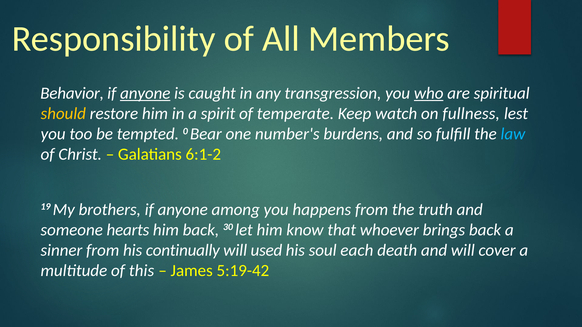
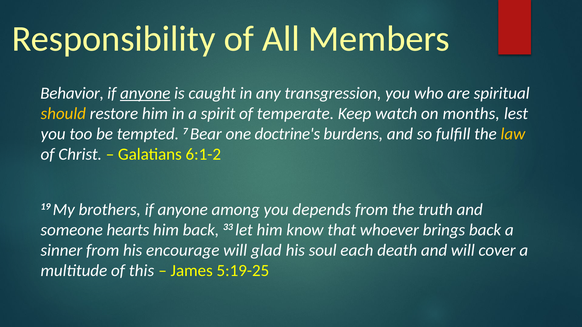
who underline: present -> none
fullness: fullness -> months
0: 0 -> 7
number's: number's -> doctrine's
law colour: light blue -> yellow
happens: happens -> depends
30: 30 -> 33
continually: continually -> encourage
used: used -> glad
5:19-42: 5:19-42 -> 5:19-25
